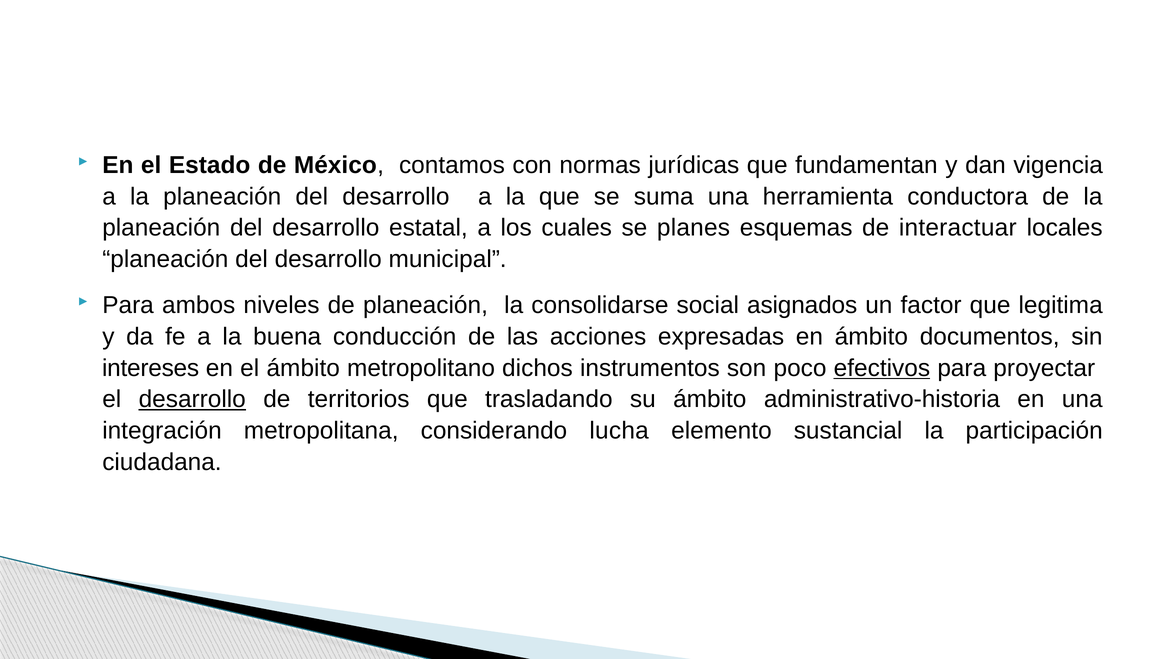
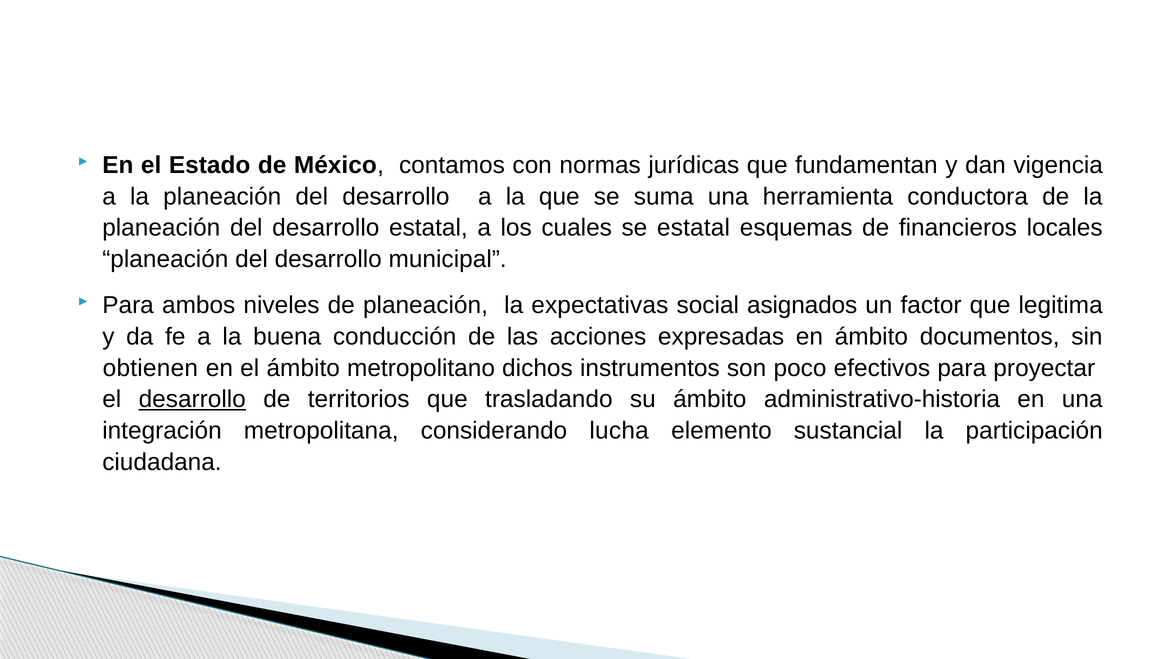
se planes: planes -> estatal
interactuar: interactuar -> financieros
consolidarse: consolidarse -> expectativas
intereses: intereses -> obtienen
efectivos underline: present -> none
